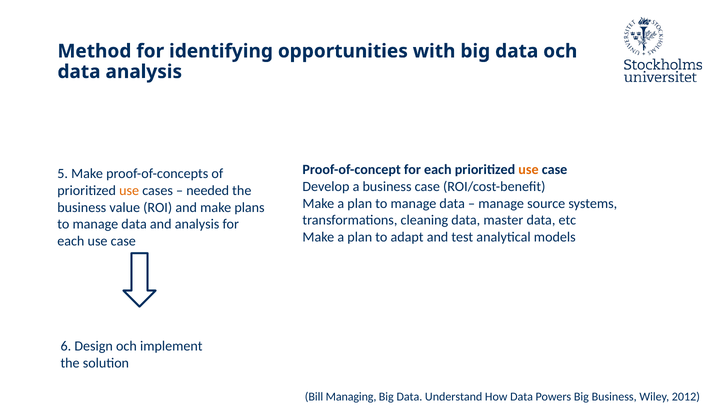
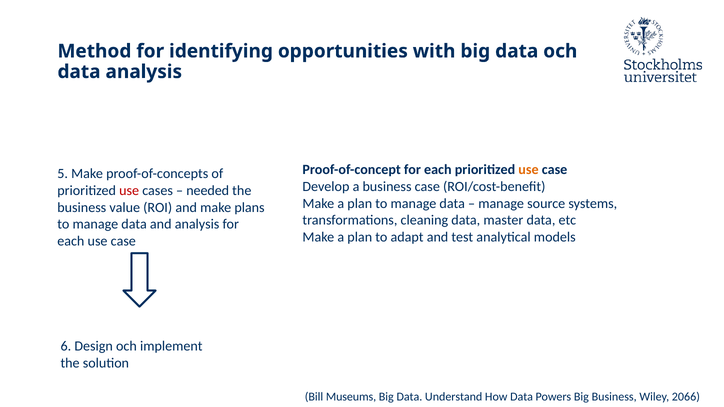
use at (129, 191) colour: orange -> red
Managing: Managing -> Museums
2012: 2012 -> 2066
